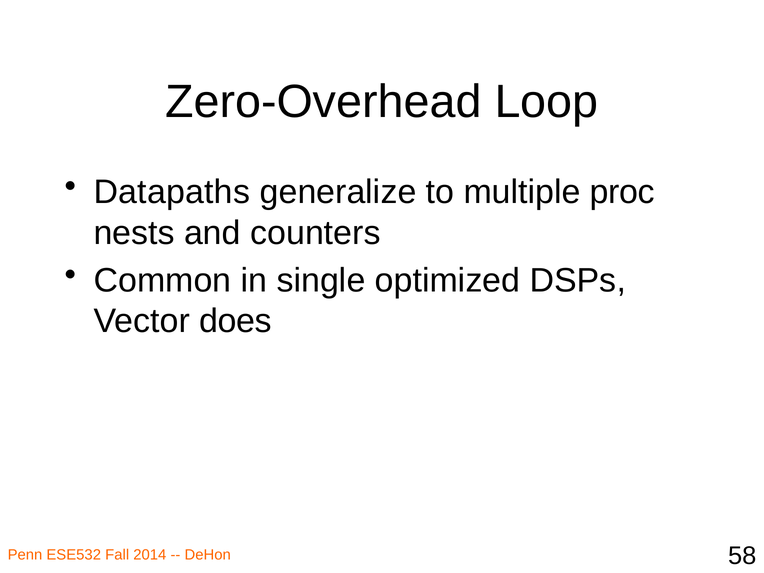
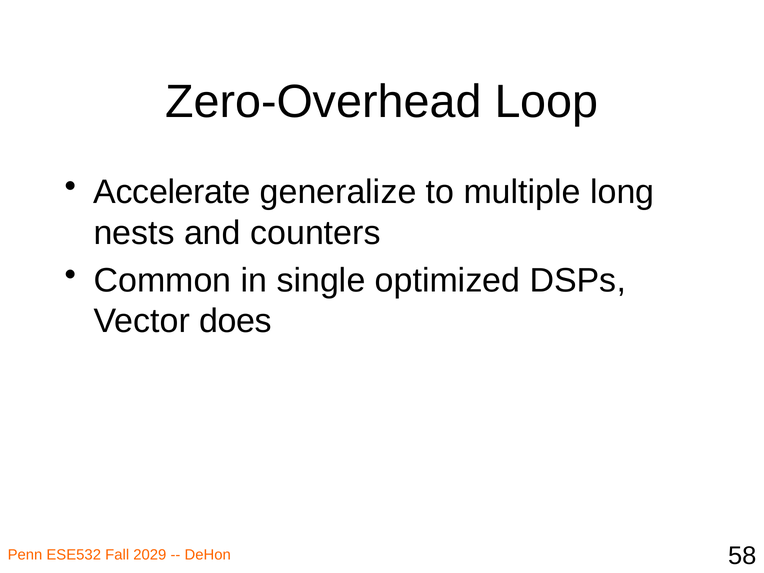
Datapaths: Datapaths -> Accelerate
proc: proc -> long
2014: 2014 -> 2029
